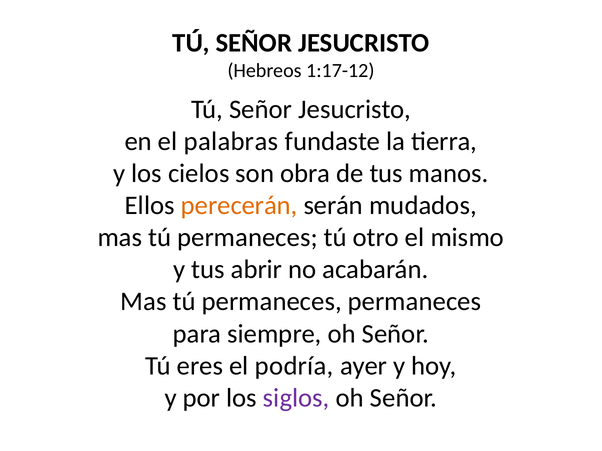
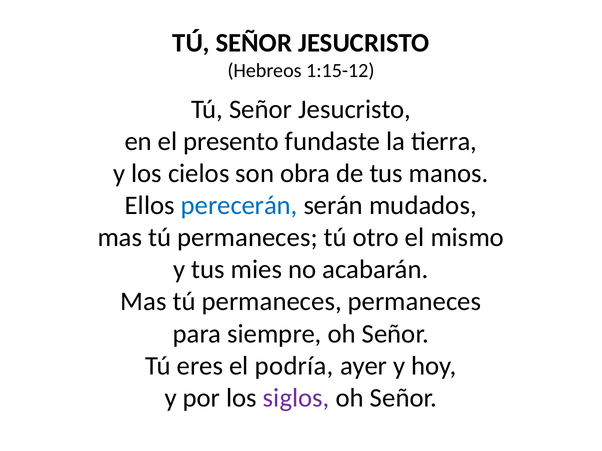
1:17-12: 1:17-12 -> 1:15-12
palabras: palabras -> presento
perecerán colour: orange -> blue
abrir: abrir -> mies
